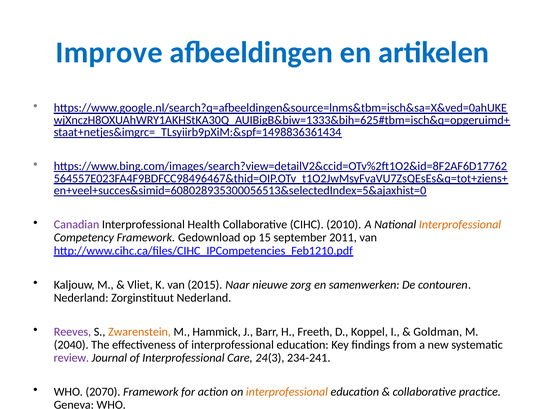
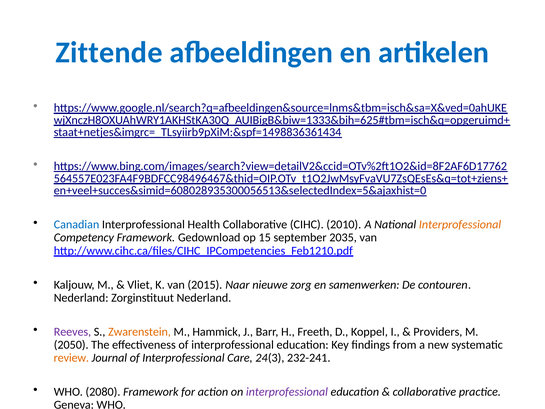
Improve: Improve -> Zittende
Canadian colour: purple -> blue
2011: 2011 -> 2035
Goldman: Goldman -> Providers
2040: 2040 -> 2050
review colour: purple -> orange
234-241: 234-241 -> 232-241
2070: 2070 -> 2080
interprofessional at (287, 391) colour: orange -> purple
